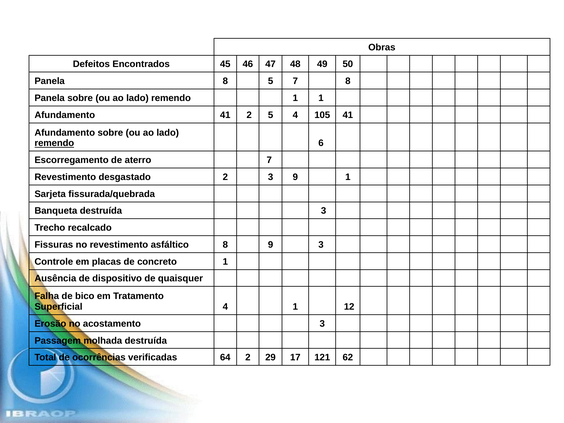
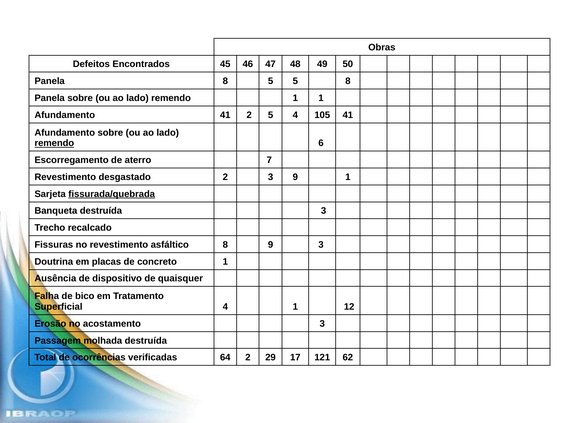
5 7: 7 -> 5
fissurada/quebrada underline: none -> present
Controle: Controle -> Doutrina
